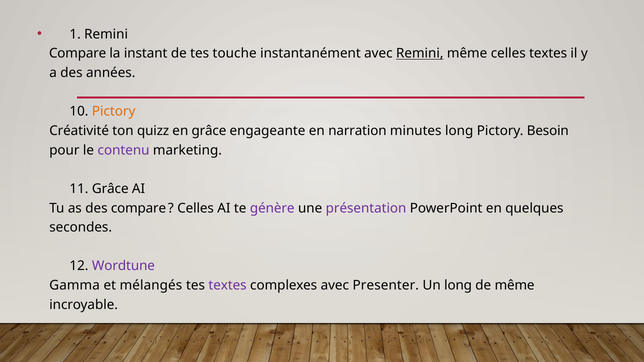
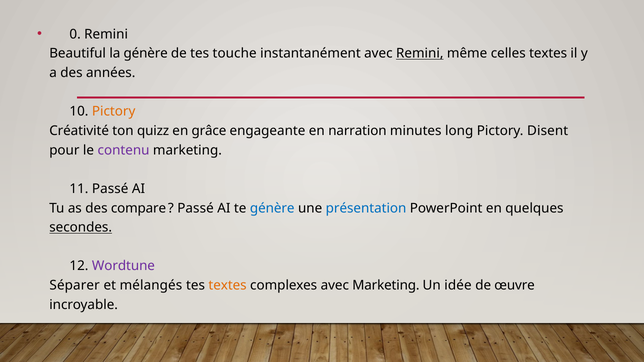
1: 1 -> 0
Compare at (78, 54): Compare -> Beautiful
la instant: instant -> génère
Besoin: Besoin -> Disent
11 Grâce: Grâce -> Passé
Celles at (196, 208): Celles -> Passé
génère at (272, 208) colour: purple -> blue
présentation colour: purple -> blue
secondes underline: none -> present
Gamma: Gamma -> Séparer
textes at (228, 286) colour: purple -> orange
avec Presenter: Presenter -> Marketing
Un long: long -> idée
de même: même -> œuvre
